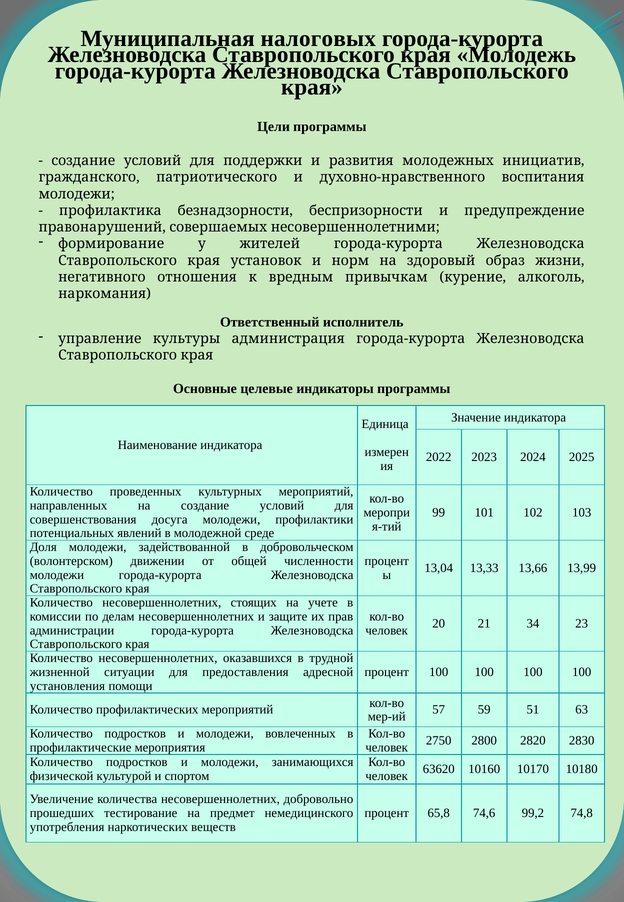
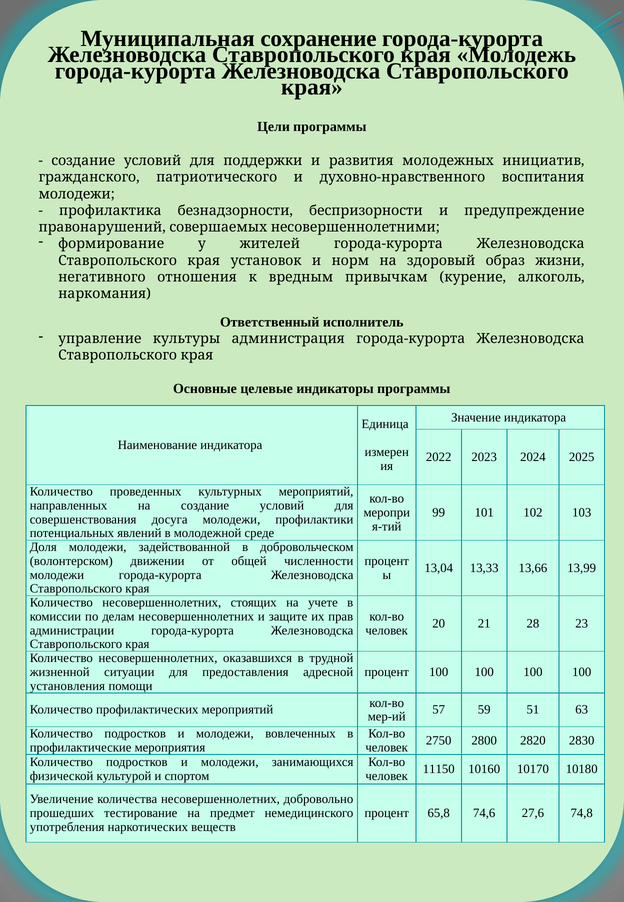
налоговых: налоговых -> сохранение
34: 34 -> 28
63620: 63620 -> 11150
99,2: 99,2 -> 27,6
